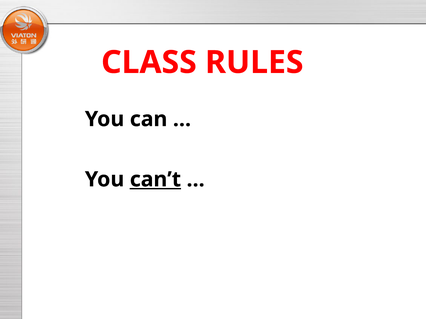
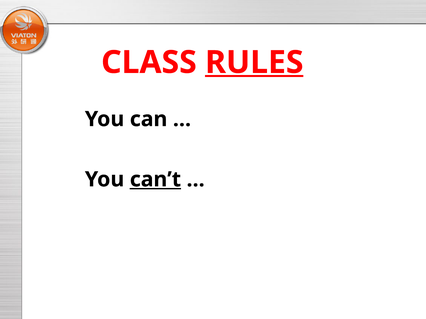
RULES underline: none -> present
